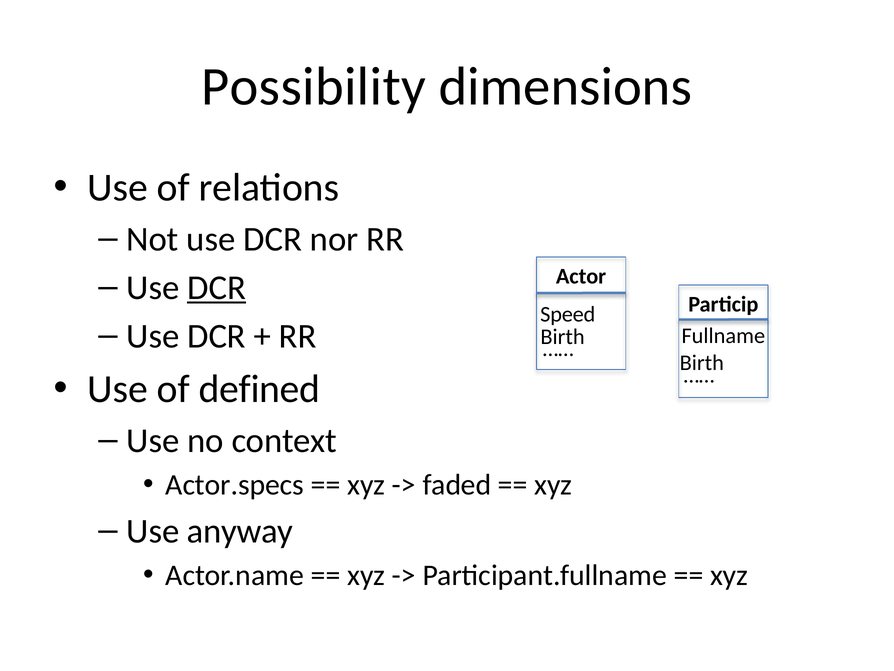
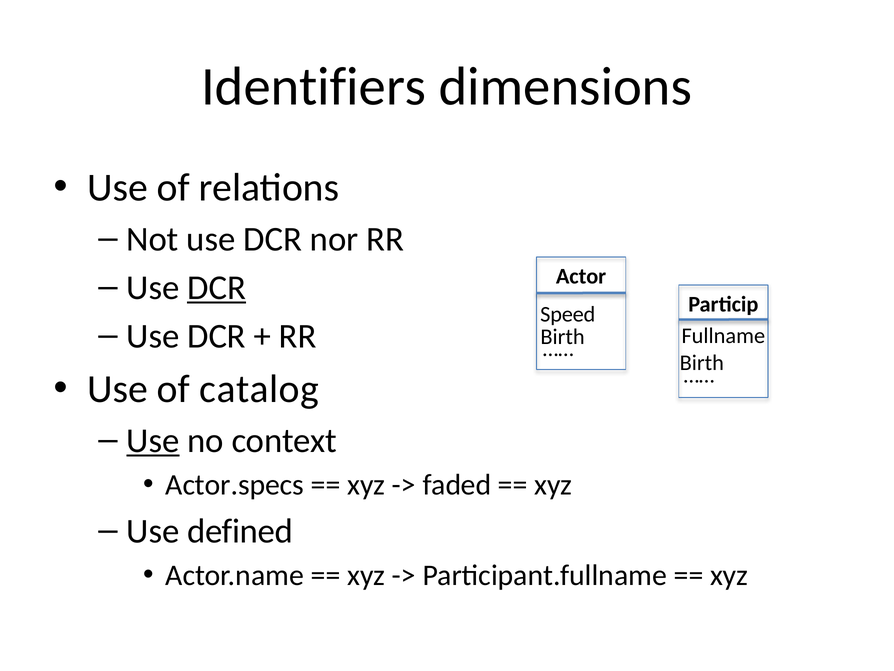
Possibility: Possibility -> Identifiers
defined: defined -> catalog
Use at (153, 440) underline: none -> present
anyway: anyway -> defined
